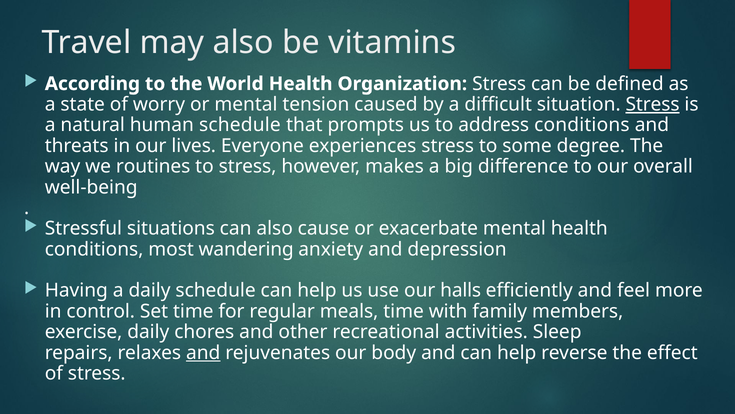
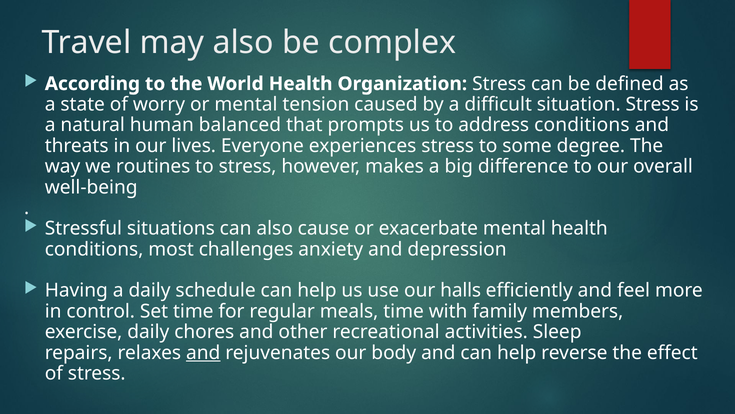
vitamins: vitamins -> complex
Stress at (653, 104) underline: present -> none
human schedule: schedule -> balanced
wandering: wandering -> challenges
